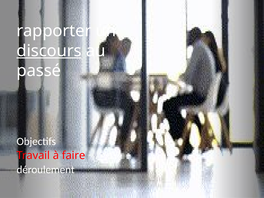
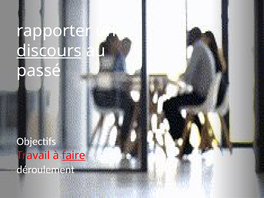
faire underline: none -> present
